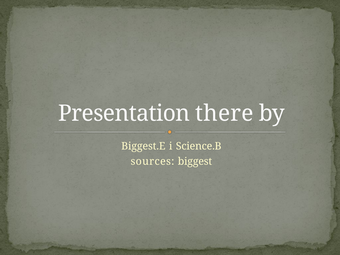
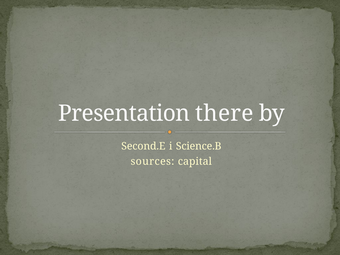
Biggest.E: Biggest.E -> Second.E
biggest: biggest -> capital
